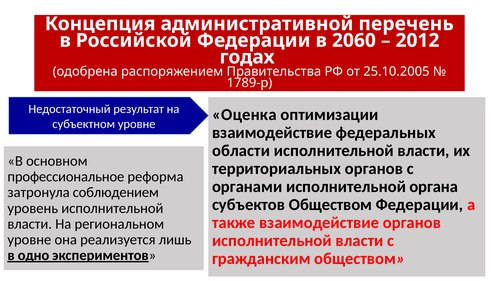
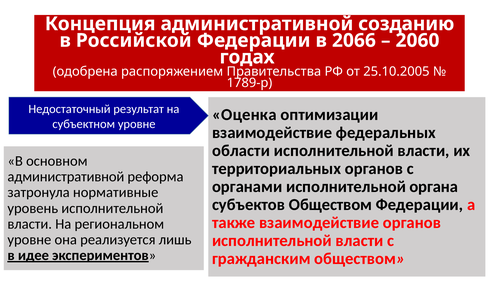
перечень: перечень -> созданию
2060: 2060 -> 2066
2012: 2012 -> 2060
профессиональное at (66, 177): профессиональное -> административной
соблюдением: соблюдением -> нормативные
одно: одно -> идее
